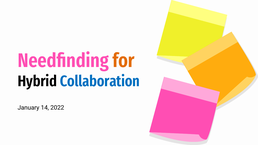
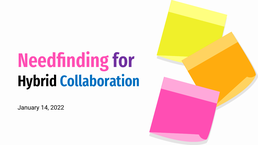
for colour: orange -> purple
